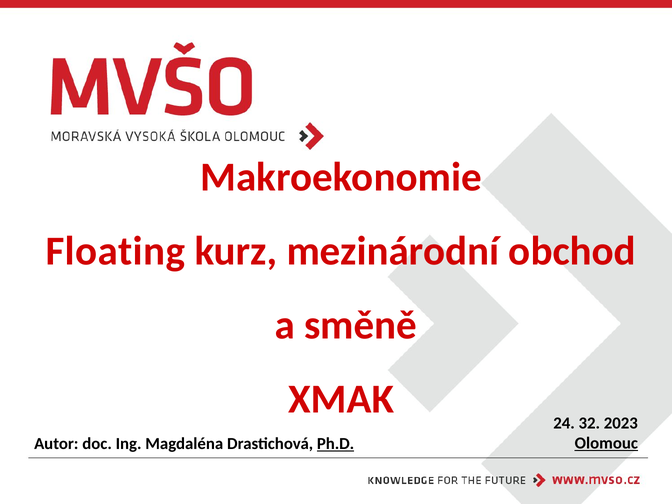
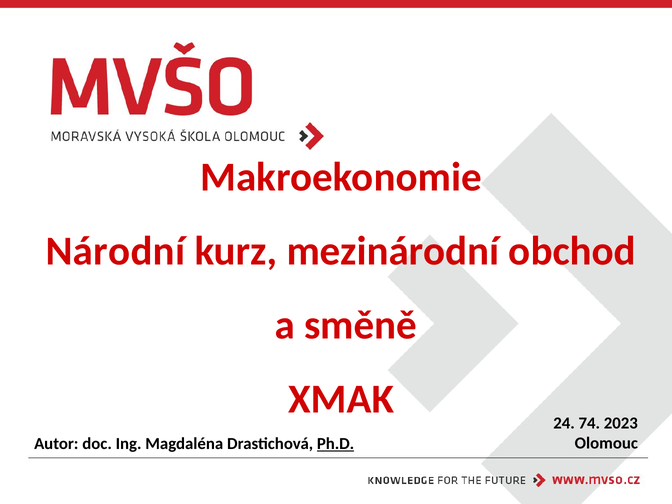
Floating: Floating -> Národní
32: 32 -> 74
Olomouc underline: present -> none
